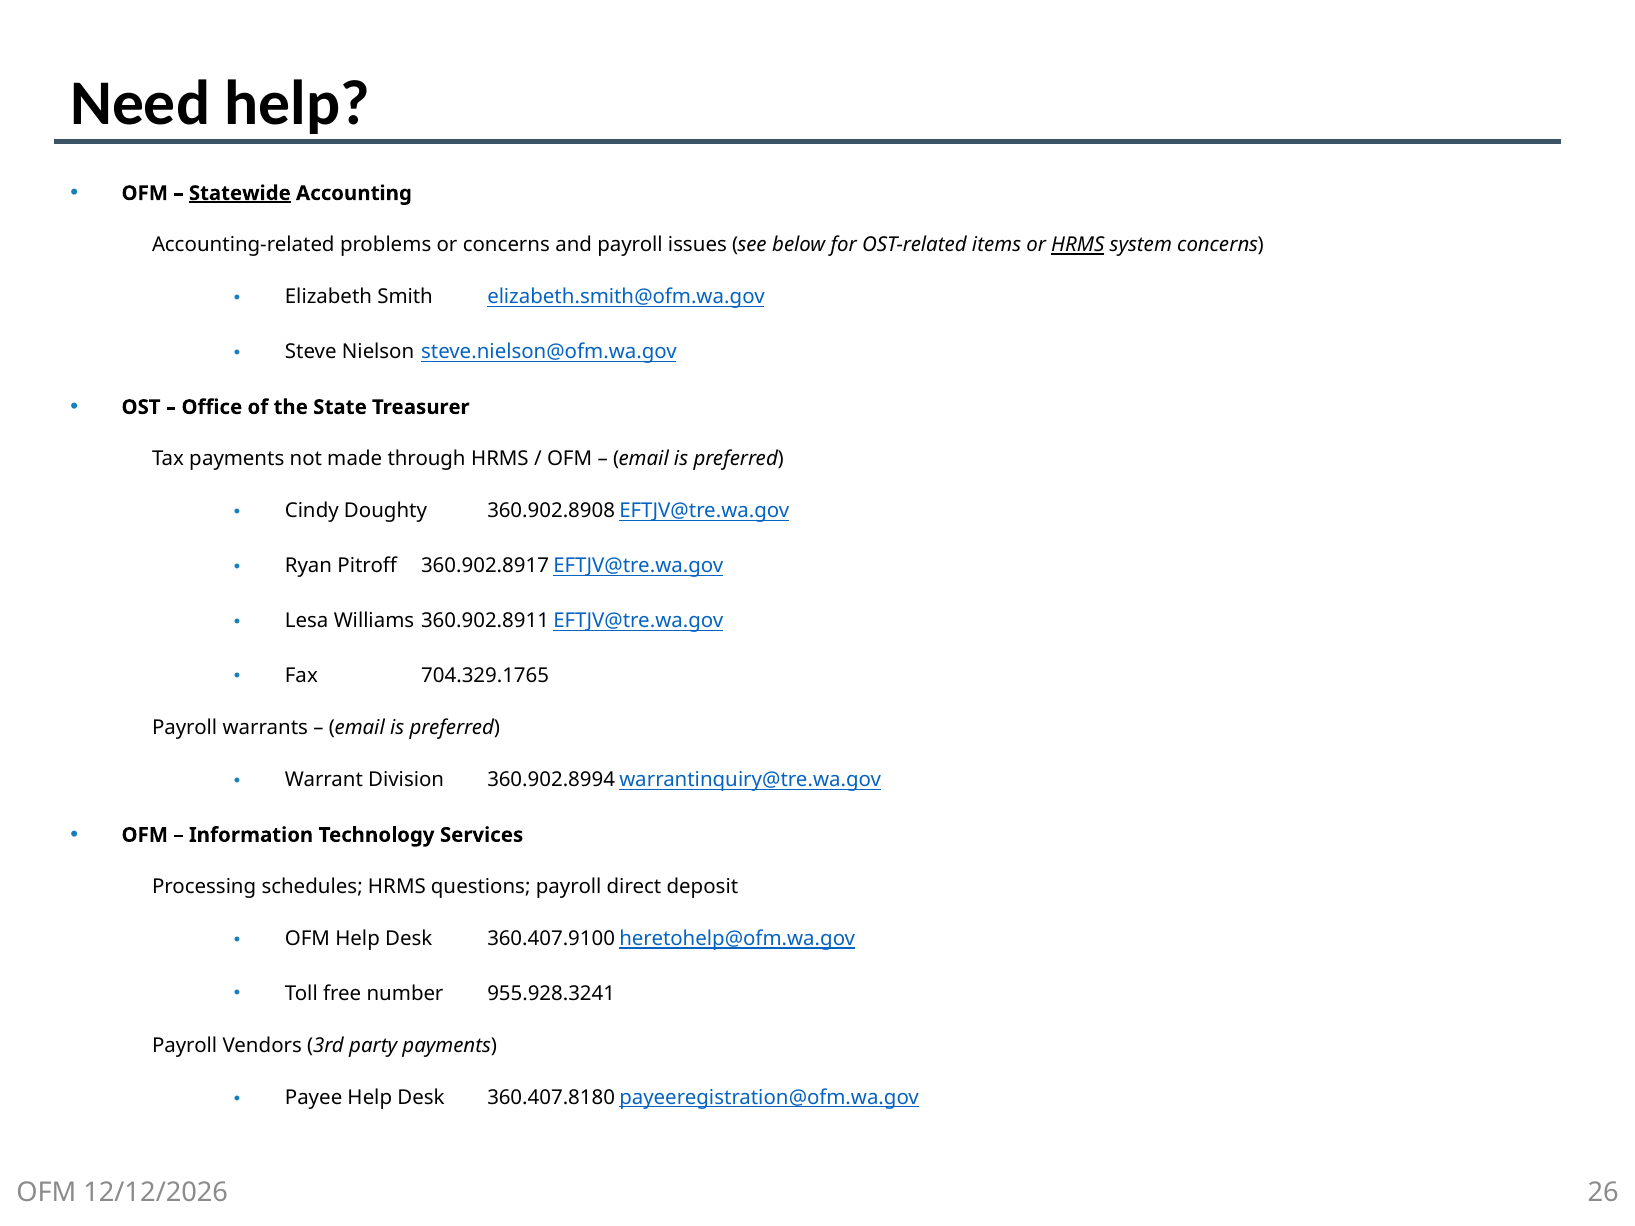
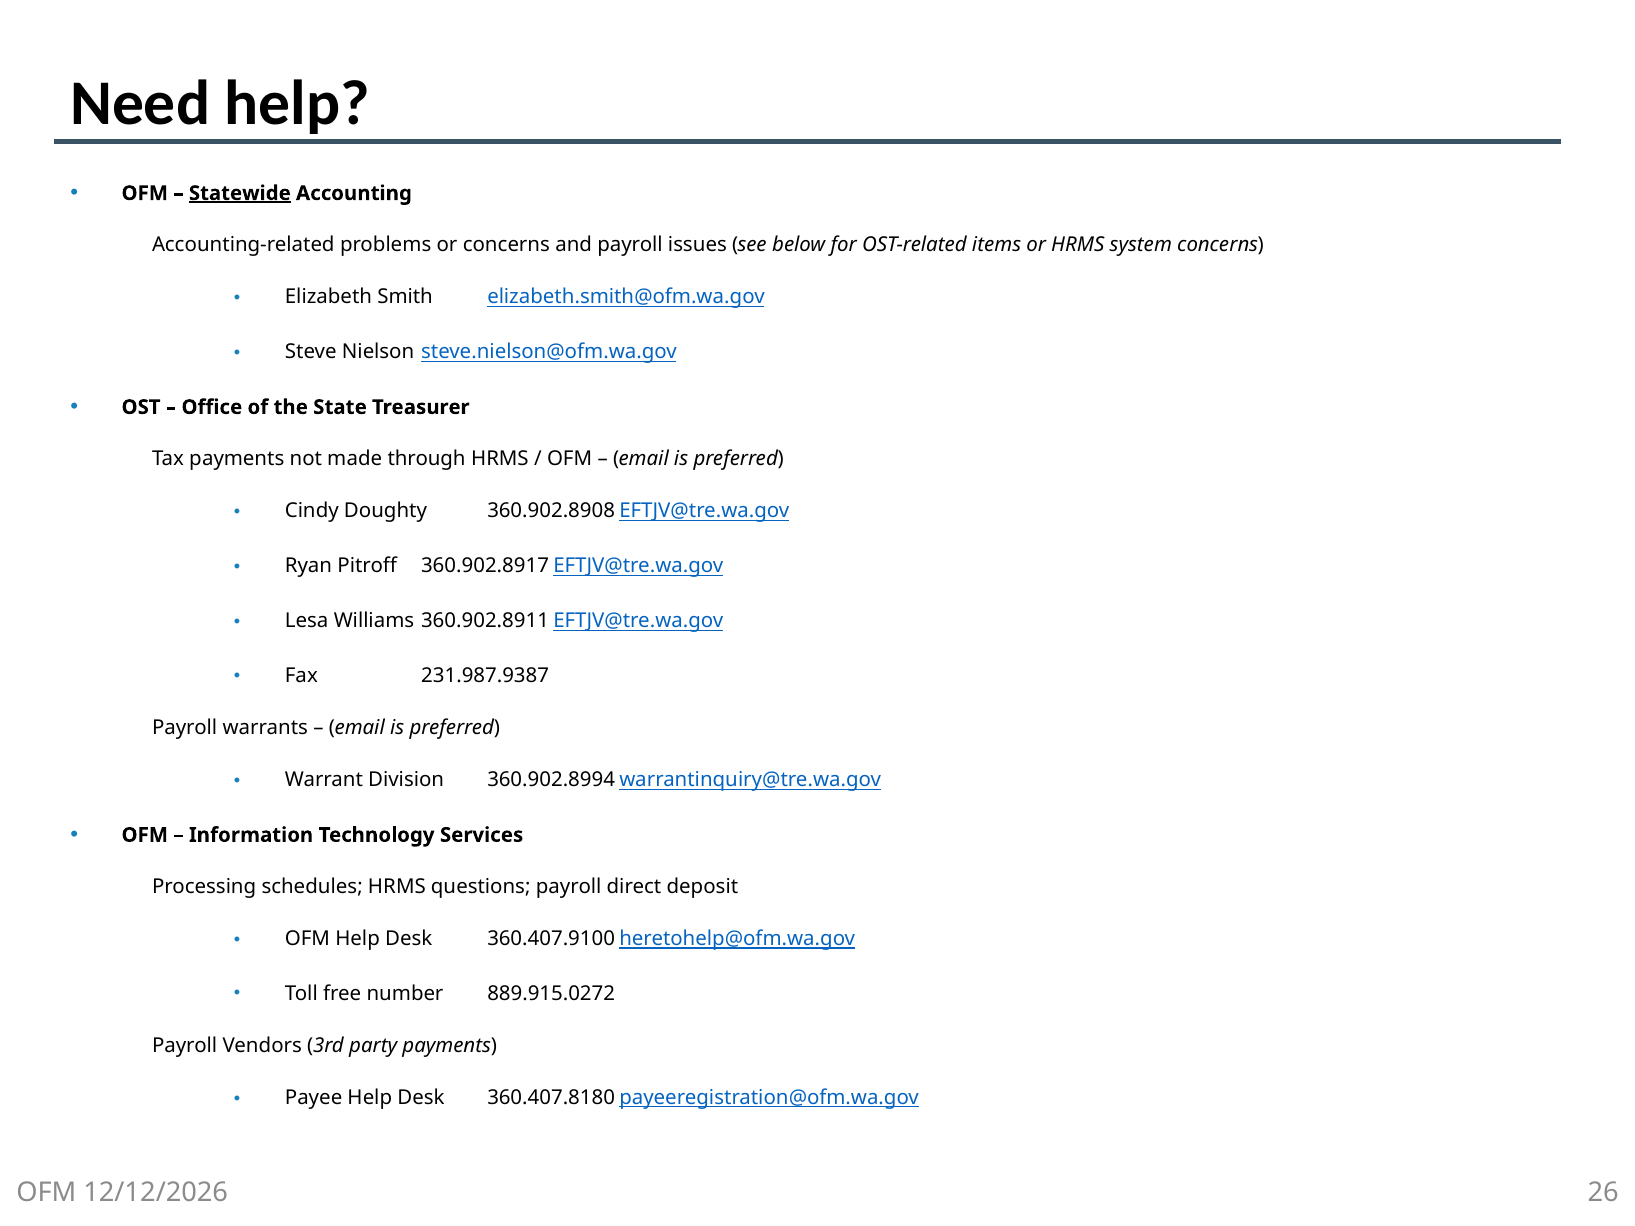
HRMS at (1078, 245) underline: present -> none
704.329.1765: 704.329.1765 -> 231.987.9387
955.928.3241: 955.928.3241 -> 889.915.0272
